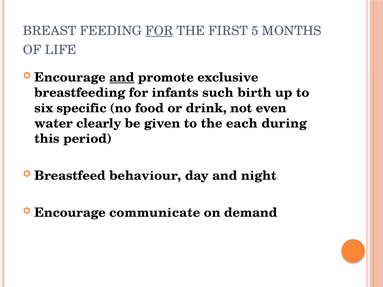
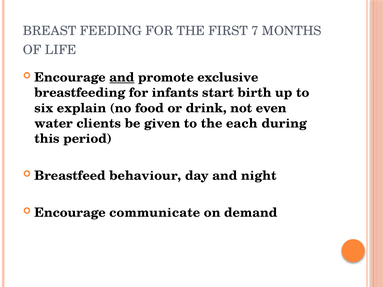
FOR at (159, 31) underline: present -> none
5: 5 -> 7
such: such -> start
specific: specific -> explain
clearly: clearly -> clients
